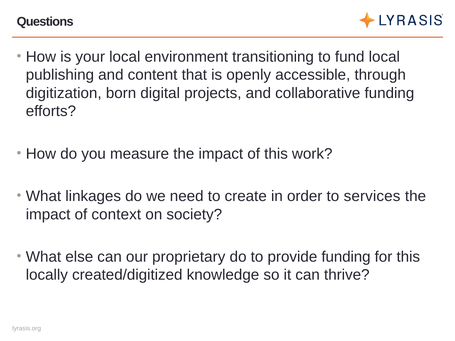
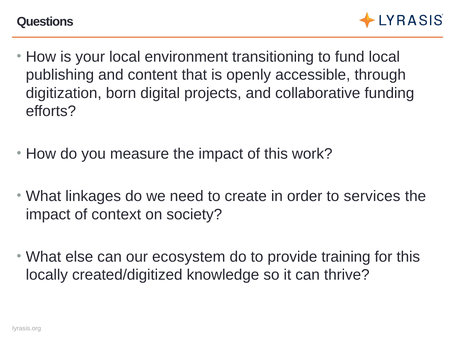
proprietary: proprietary -> ecosystem
provide funding: funding -> training
